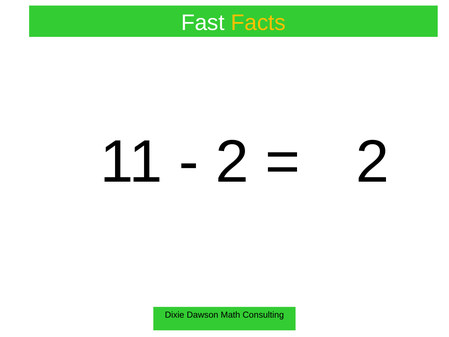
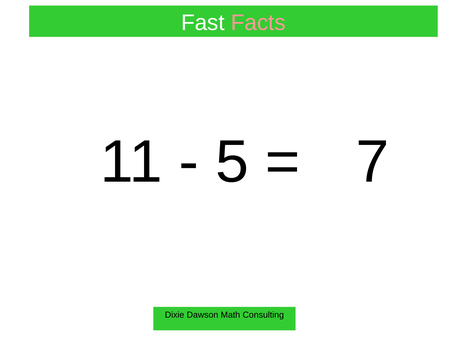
Facts colour: yellow -> pink
2 at (232, 162): 2 -> 5
2 at (372, 162): 2 -> 7
